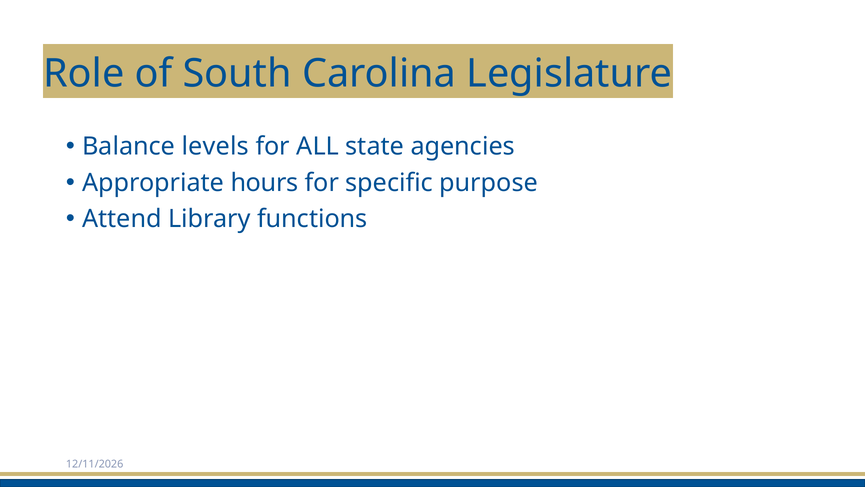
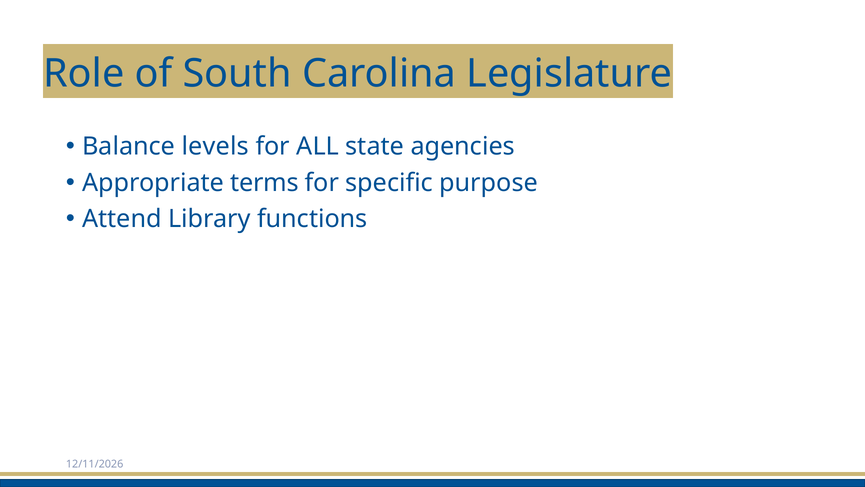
hours: hours -> terms
